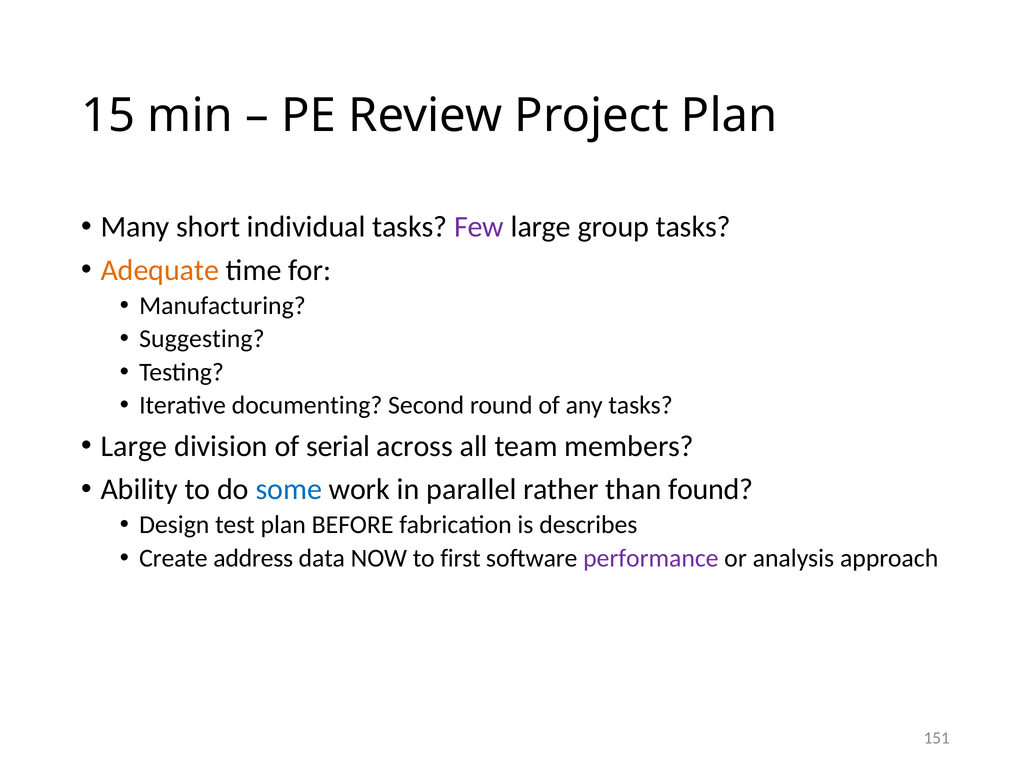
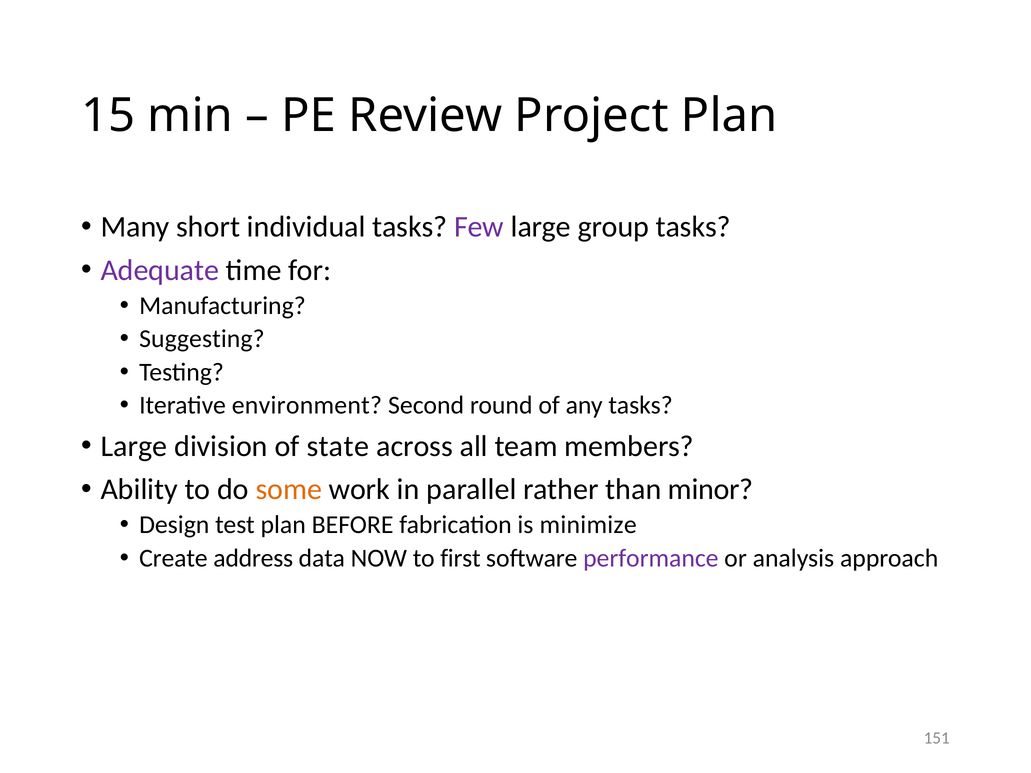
Adequate colour: orange -> purple
documenting: documenting -> environment
serial: serial -> state
some colour: blue -> orange
found: found -> minor
describes: describes -> minimize
